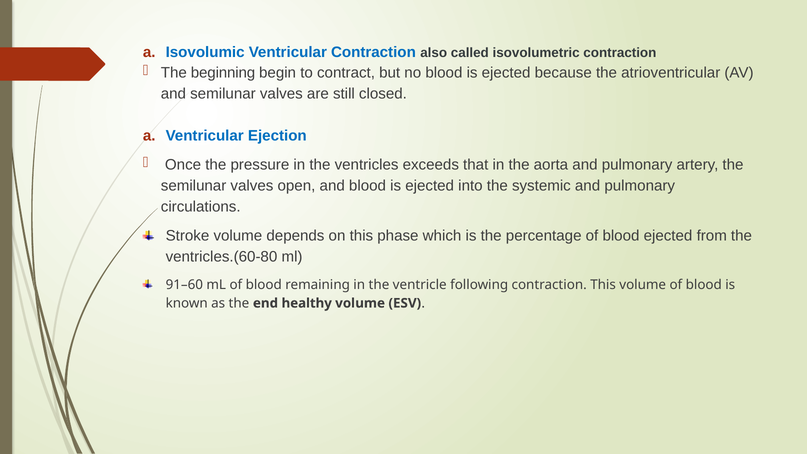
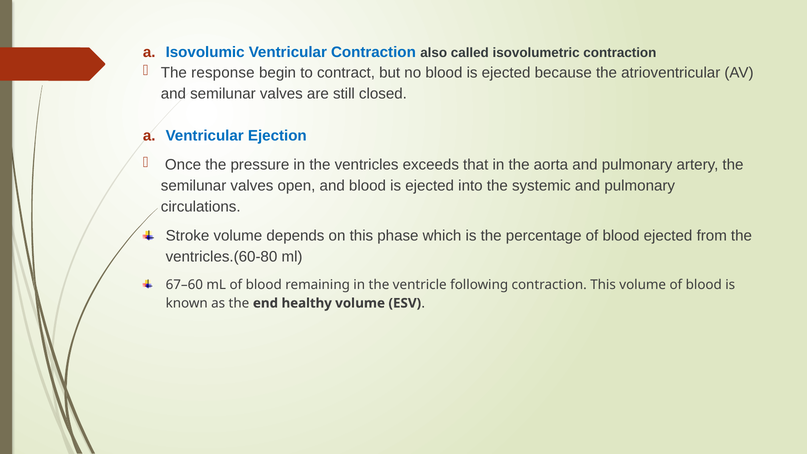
beginning: beginning -> response
91–60: 91–60 -> 67–60
